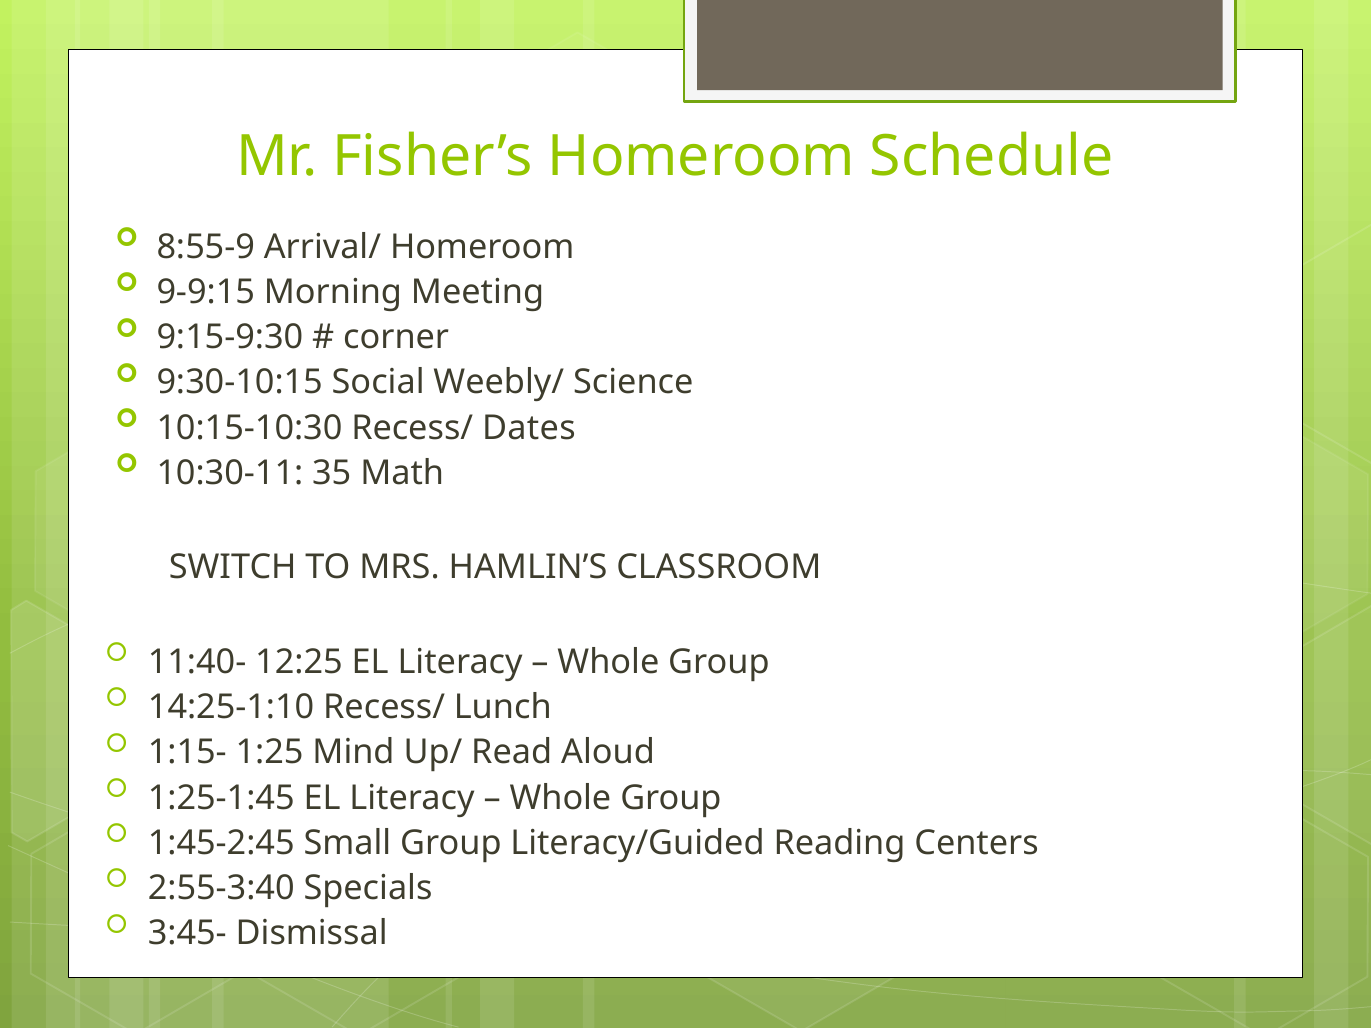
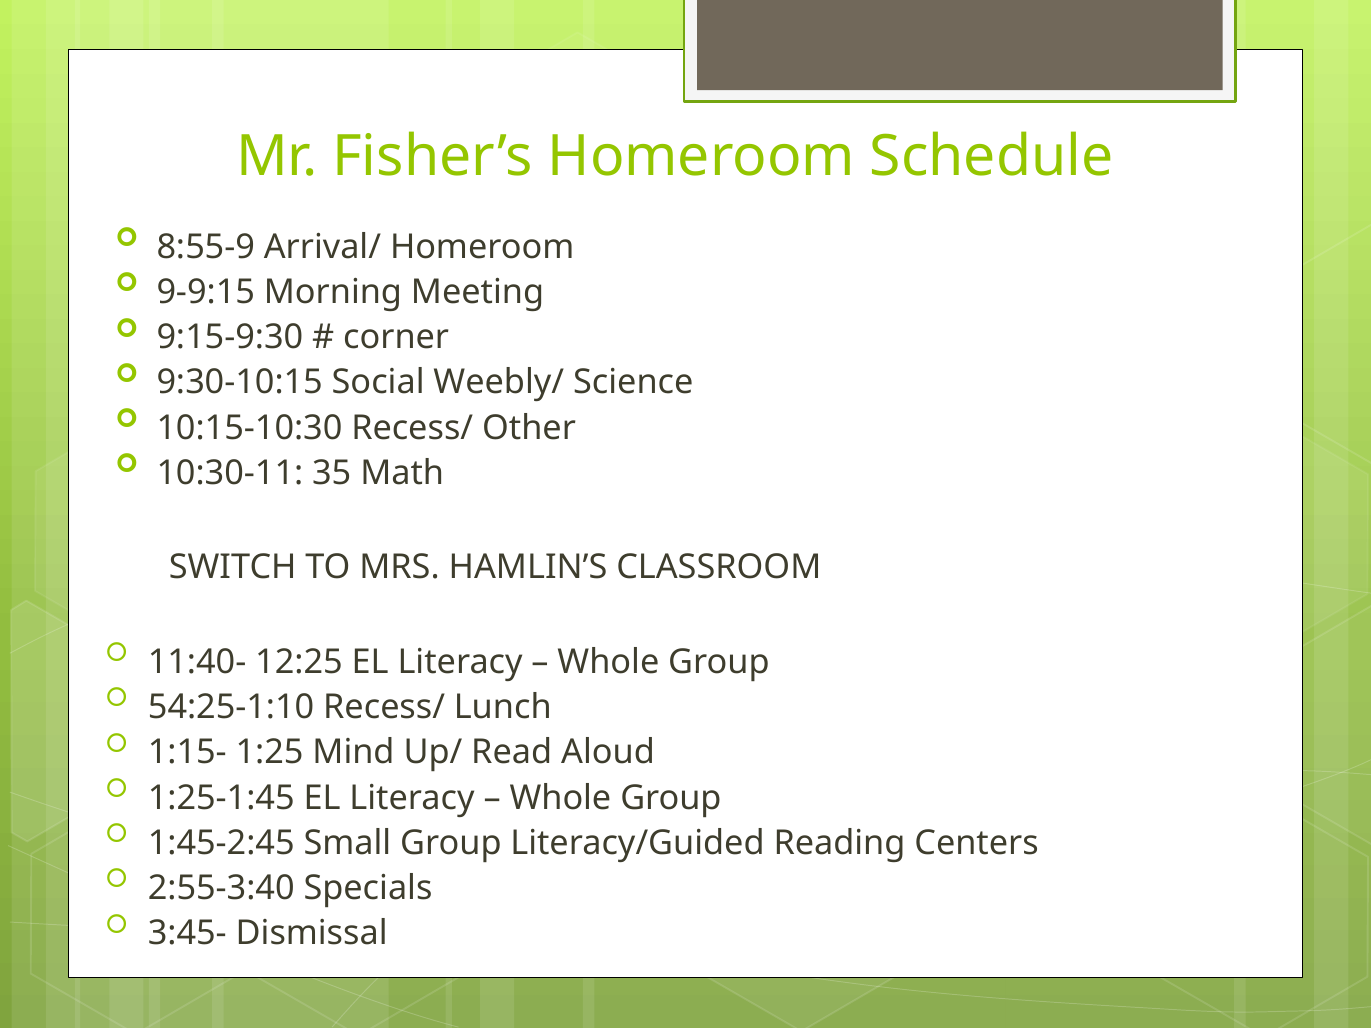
Dates: Dates -> Other
14:25-1:10: 14:25-1:10 -> 54:25-1:10
